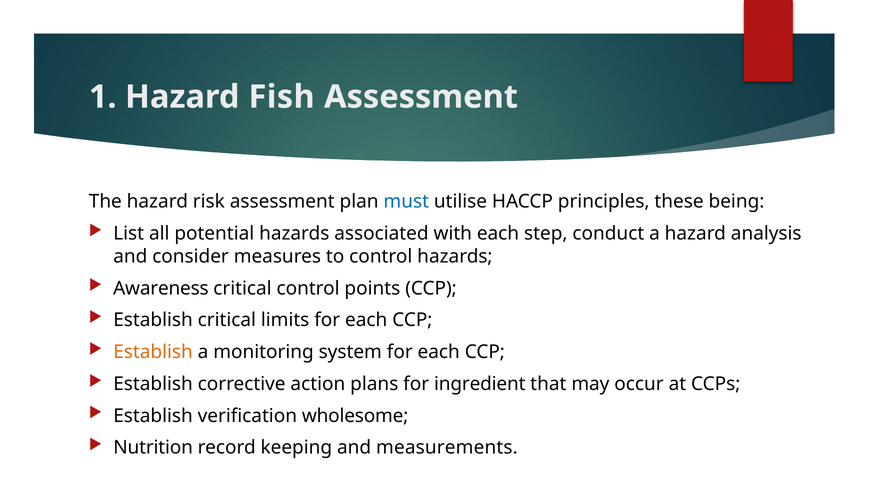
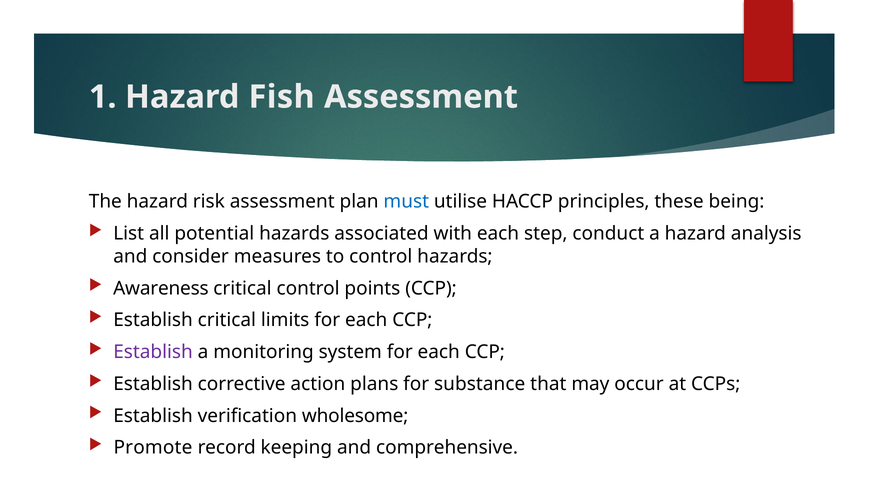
Establish at (153, 352) colour: orange -> purple
ingredient: ingredient -> substance
Nutrition: Nutrition -> Promote
measurements: measurements -> comprehensive
